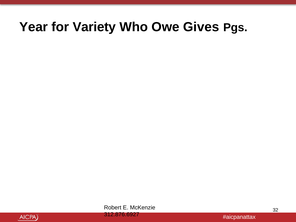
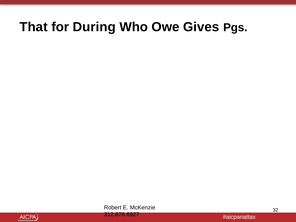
Year: Year -> That
Variety: Variety -> During
